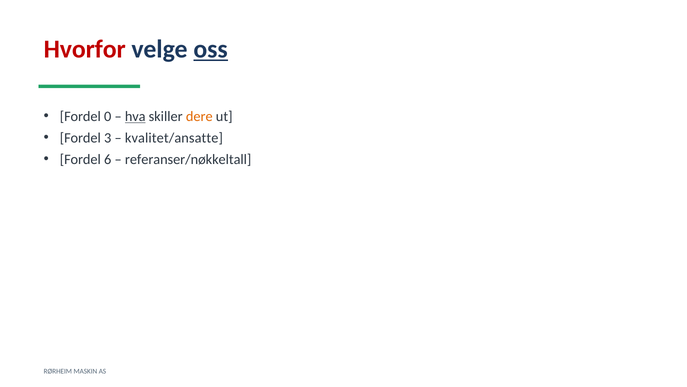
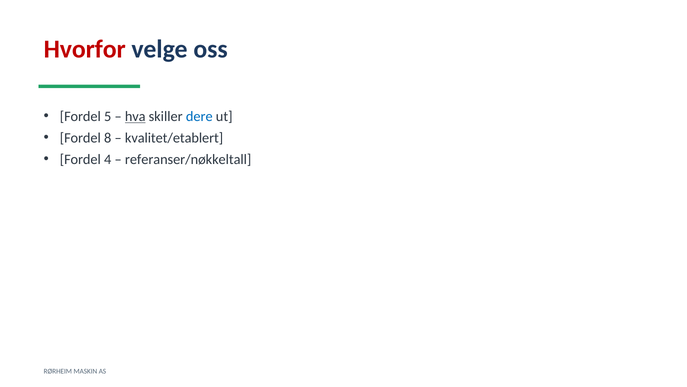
oss underline: present -> none
0: 0 -> 5
dere colour: orange -> blue
3: 3 -> 8
kvalitet/ansatte: kvalitet/ansatte -> kvalitet/etablert
6: 6 -> 4
